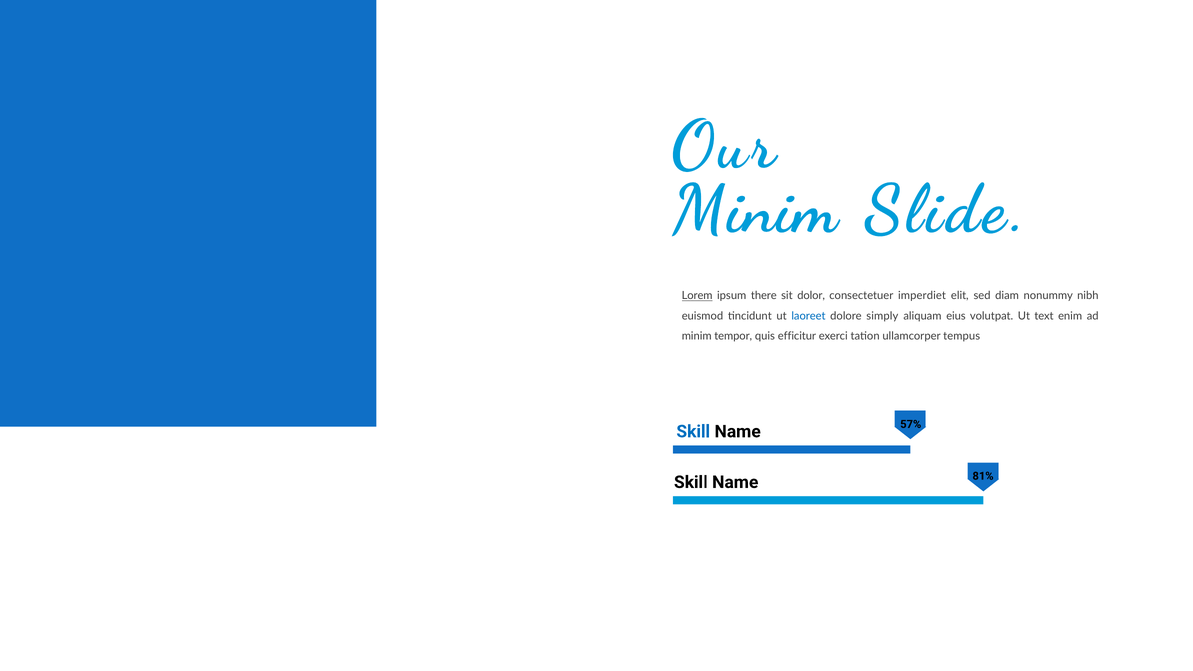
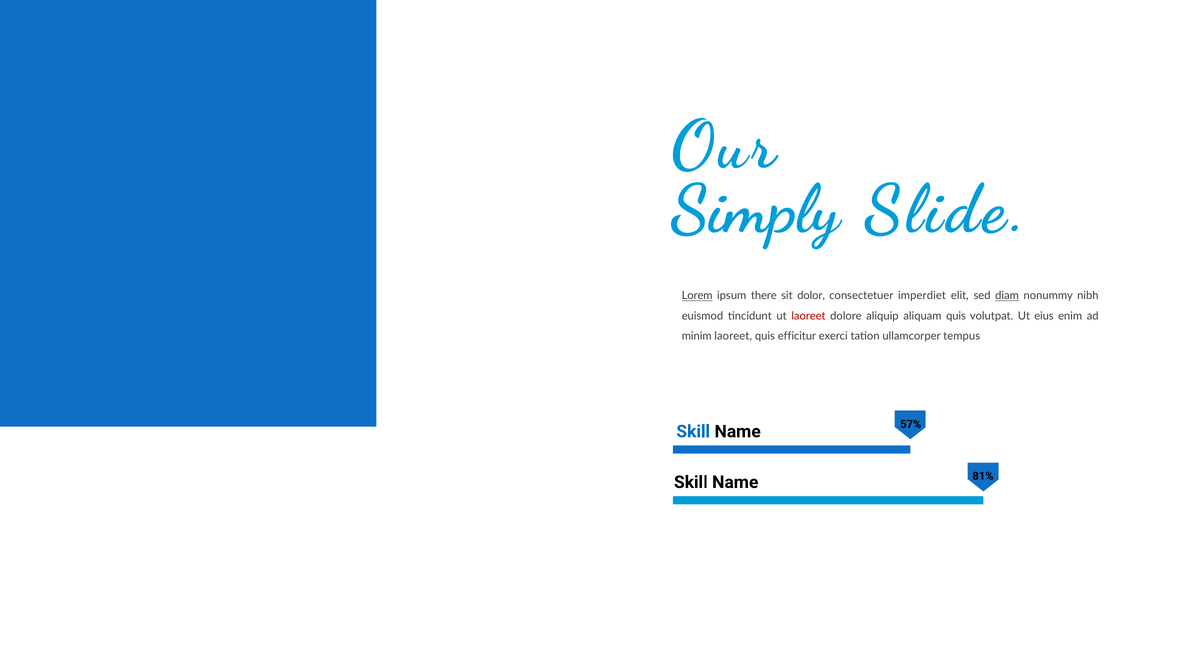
Minim at (755, 208): Minim -> Simply
diam underline: none -> present
laoreet at (808, 316) colour: blue -> red
simply: simply -> aliquip
aliquam eius: eius -> quis
text: text -> eius
minim tempor: tempor -> laoreet
